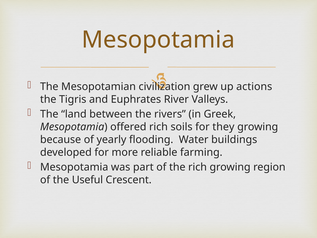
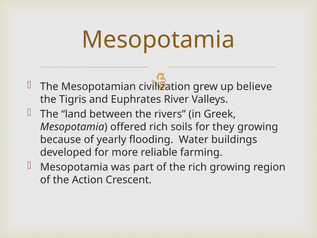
actions: actions -> believe
Useful: Useful -> Action
